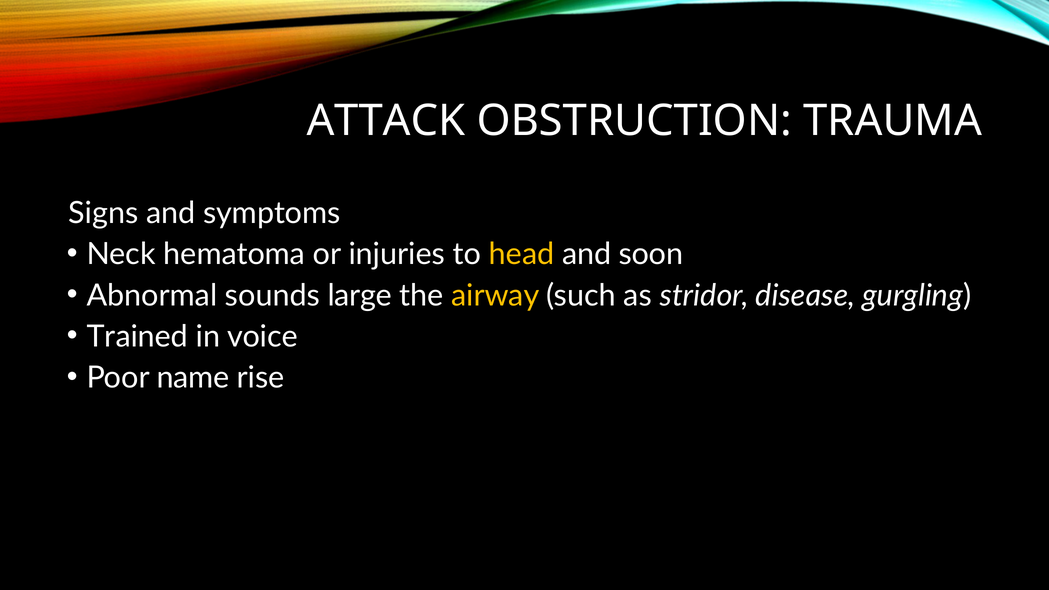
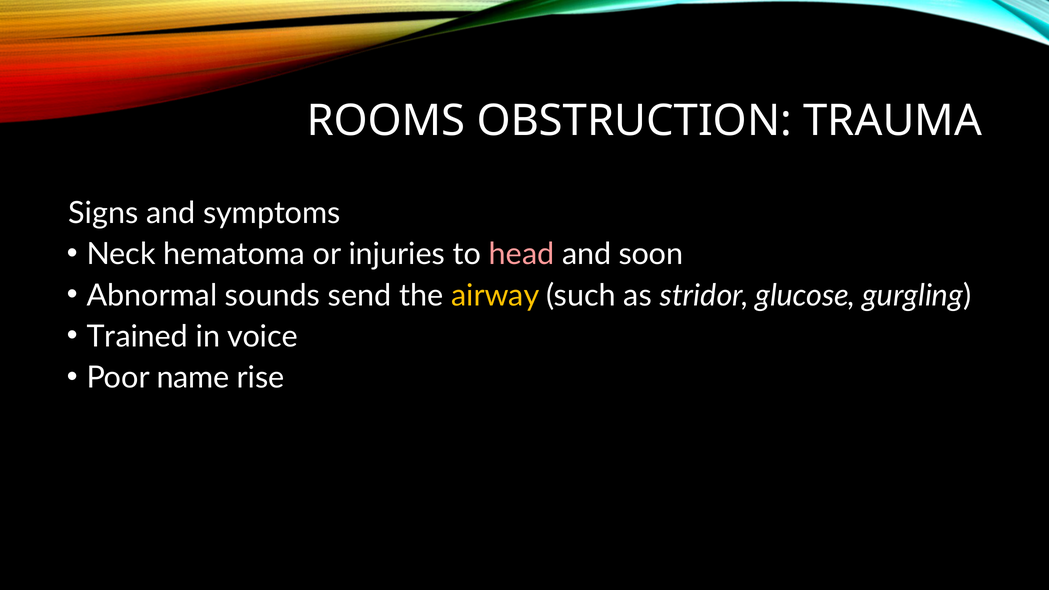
ATTACK: ATTACK -> ROOMS
head colour: yellow -> pink
large: large -> send
disease: disease -> glucose
